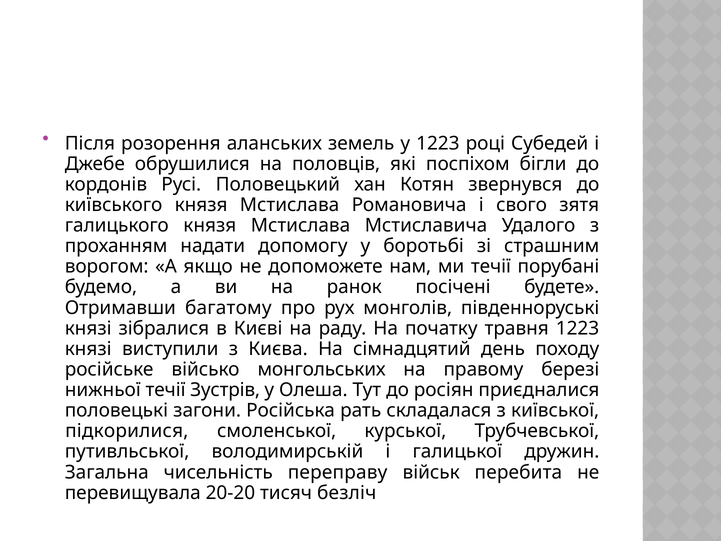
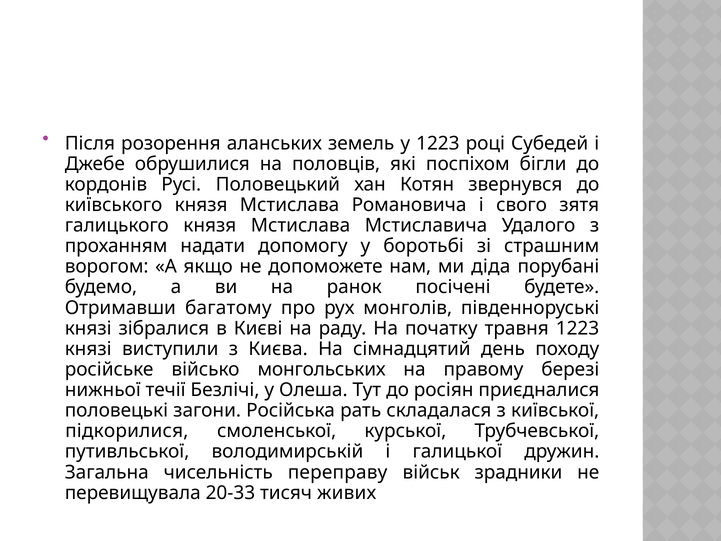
ми течії: течії -> діда
Зустрів: Зустрів -> Безлічі
перебита: перебита -> зрадники
20-20: 20-20 -> 20-33
безліч: безліч -> живих
